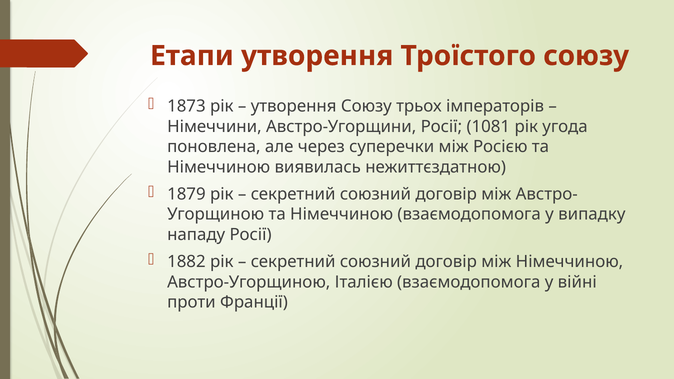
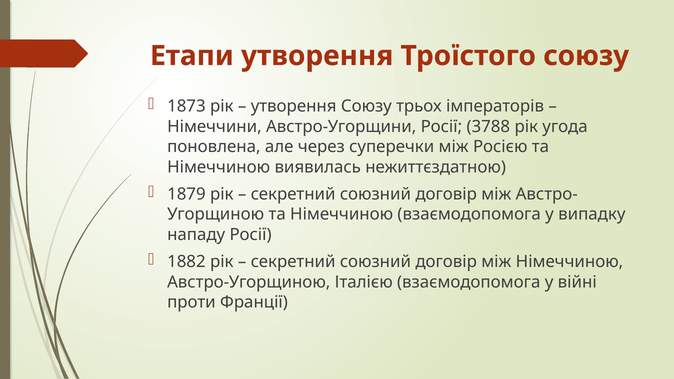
1081: 1081 -> 3788
